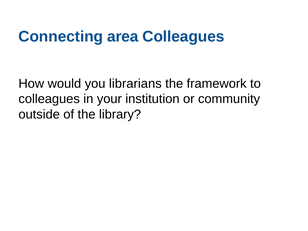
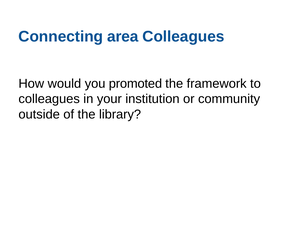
librarians: librarians -> promoted
